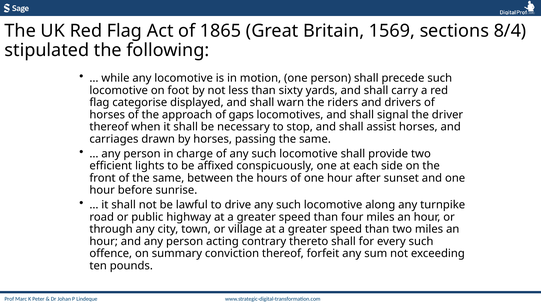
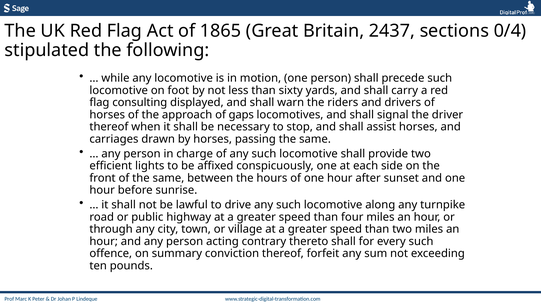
1569: 1569 -> 2437
8/4: 8/4 -> 0/4
categorise: categorise -> consulting
